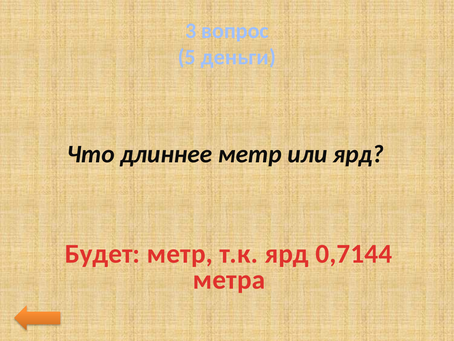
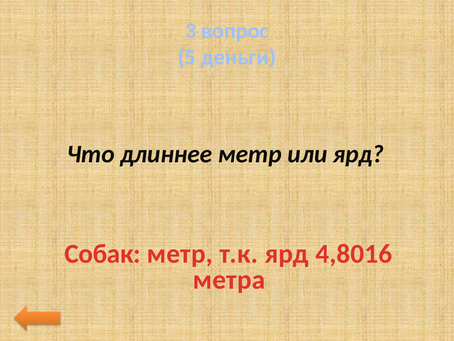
Будет: Будет -> Собак
0,7144: 0,7144 -> 4,8016
